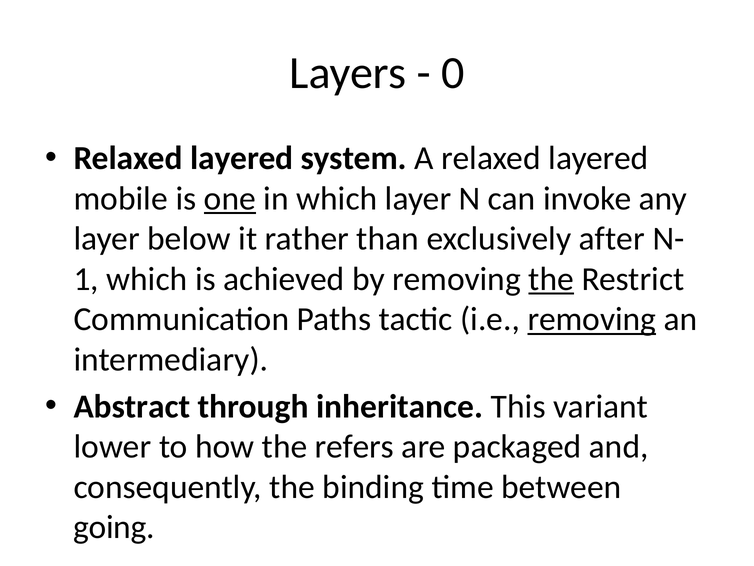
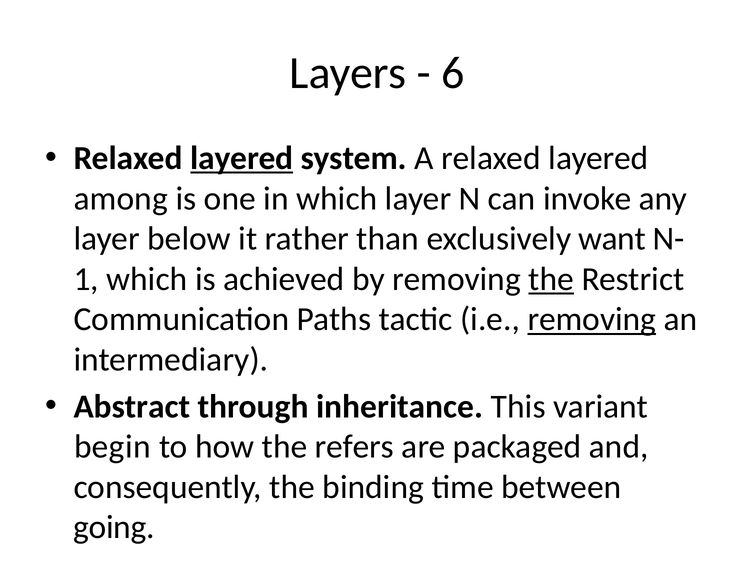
0: 0 -> 6
layered at (242, 158) underline: none -> present
mobile: mobile -> among
one underline: present -> none
after: after -> want
lower: lower -> begin
